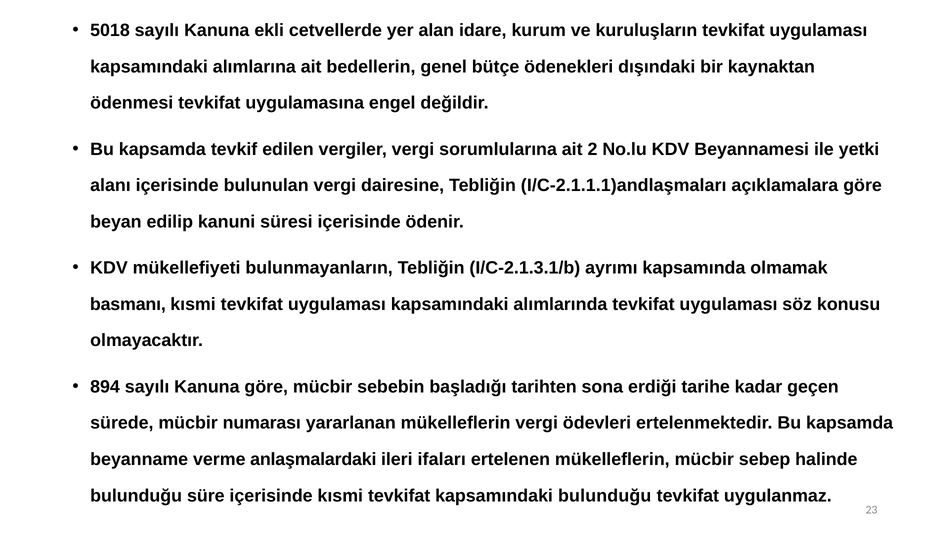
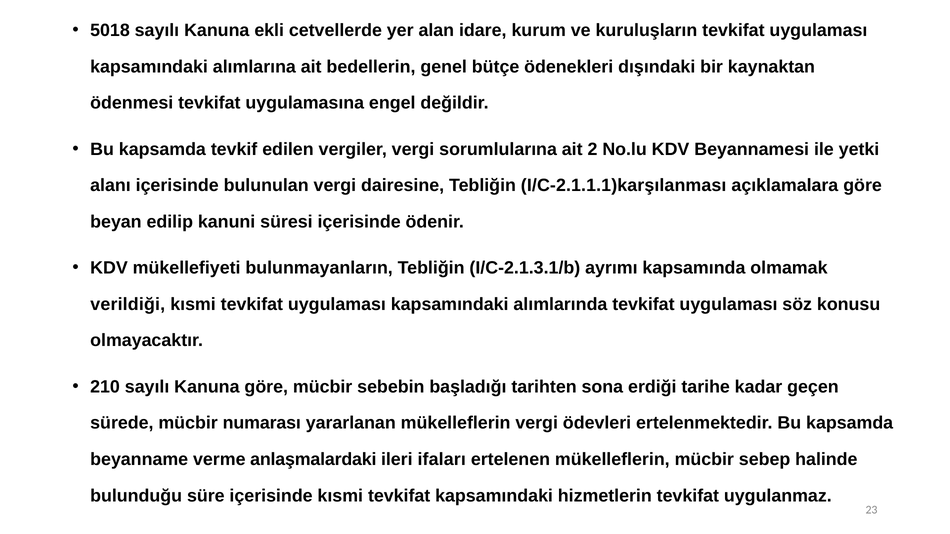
I/C-2.1.1.1)andlaşmaları: I/C-2.1.1.1)andlaşmaları -> I/C-2.1.1.1)karşılanması
basmanı: basmanı -> verildiği
894: 894 -> 210
kapsamındaki bulunduğu: bulunduğu -> hizmetlerin
